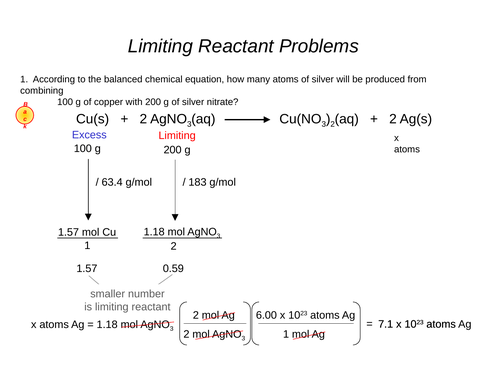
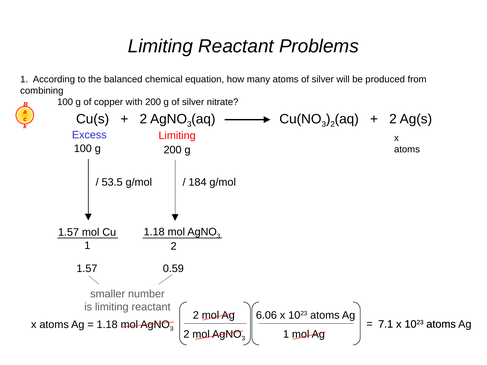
63.4: 63.4 -> 53.5
183: 183 -> 184
6.00: 6.00 -> 6.06
